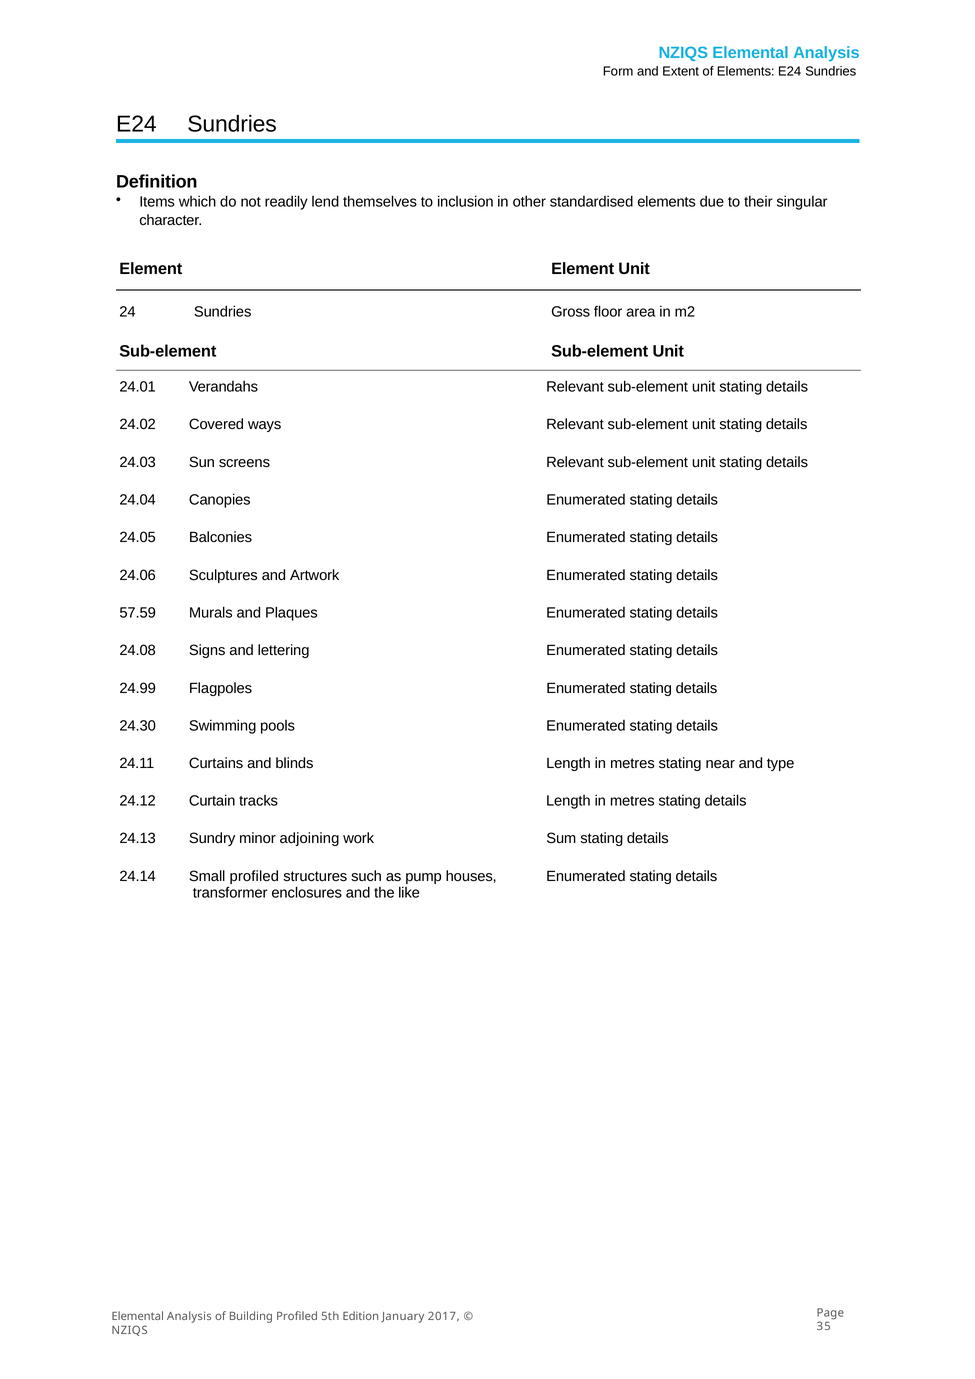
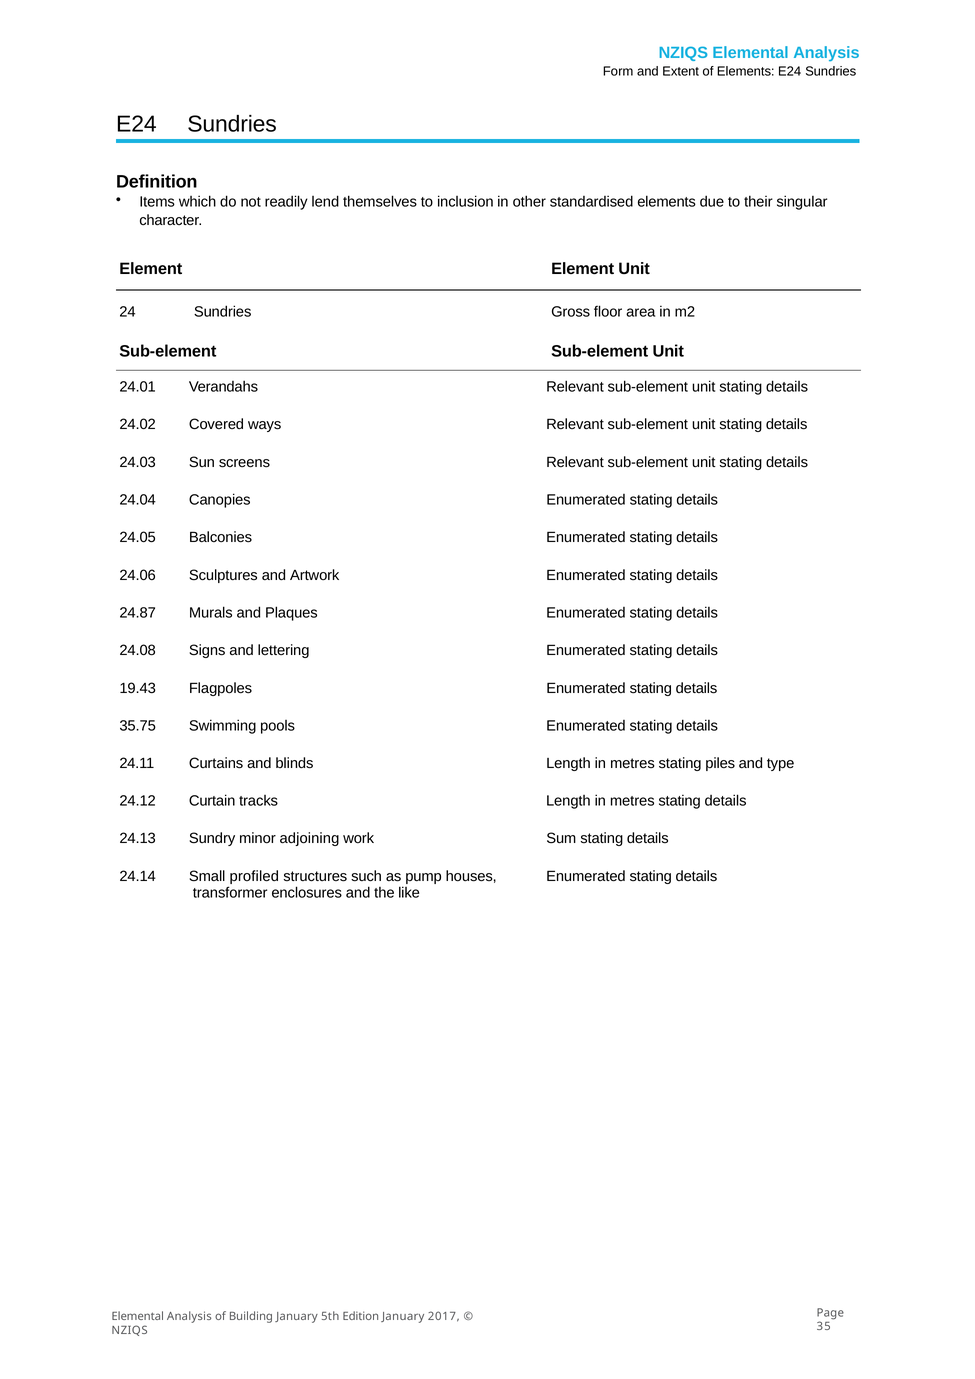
57.59: 57.59 -> 24.87
24.99: 24.99 -> 19.43
24.30: 24.30 -> 35.75
near: near -> piles
Building Profiled: Profiled -> January
